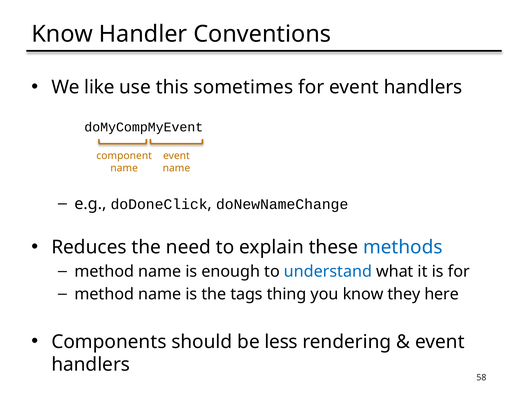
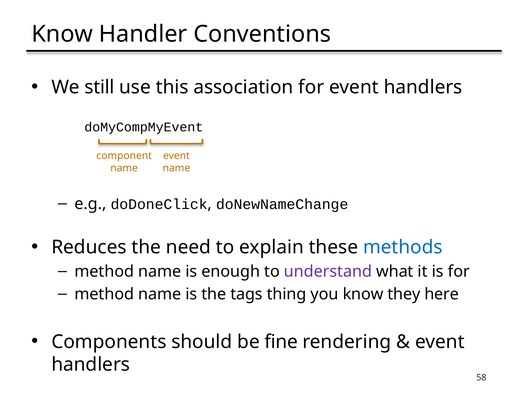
like: like -> still
sometimes: sometimes -> association
understand colour: blue -> purple
less: less -> fine
